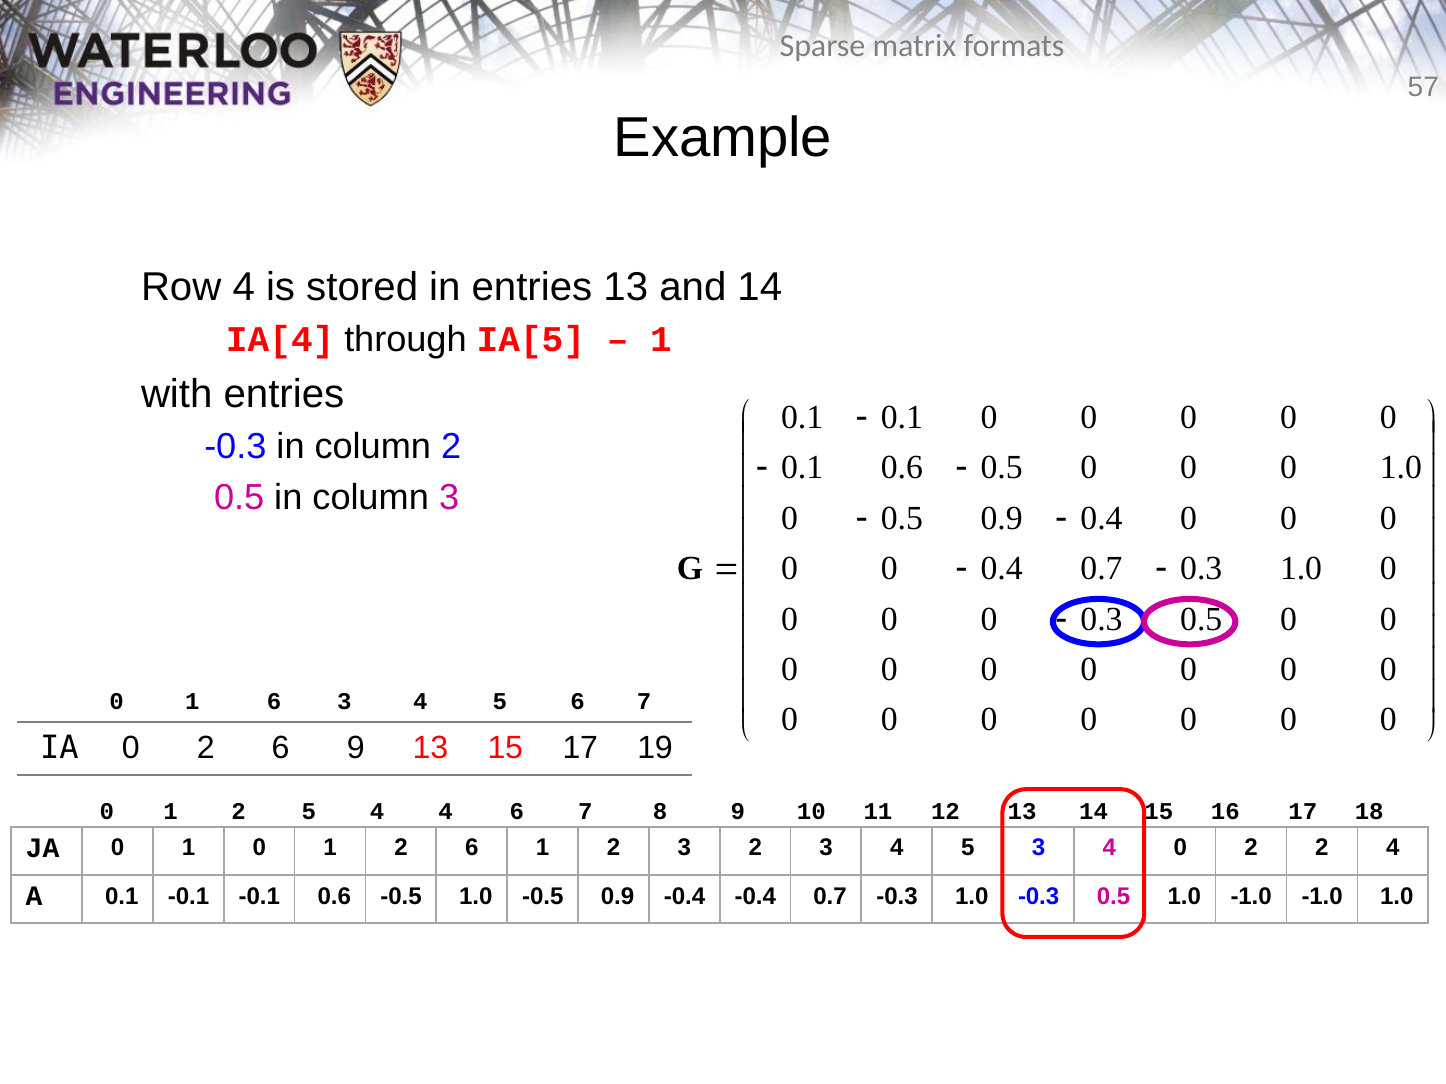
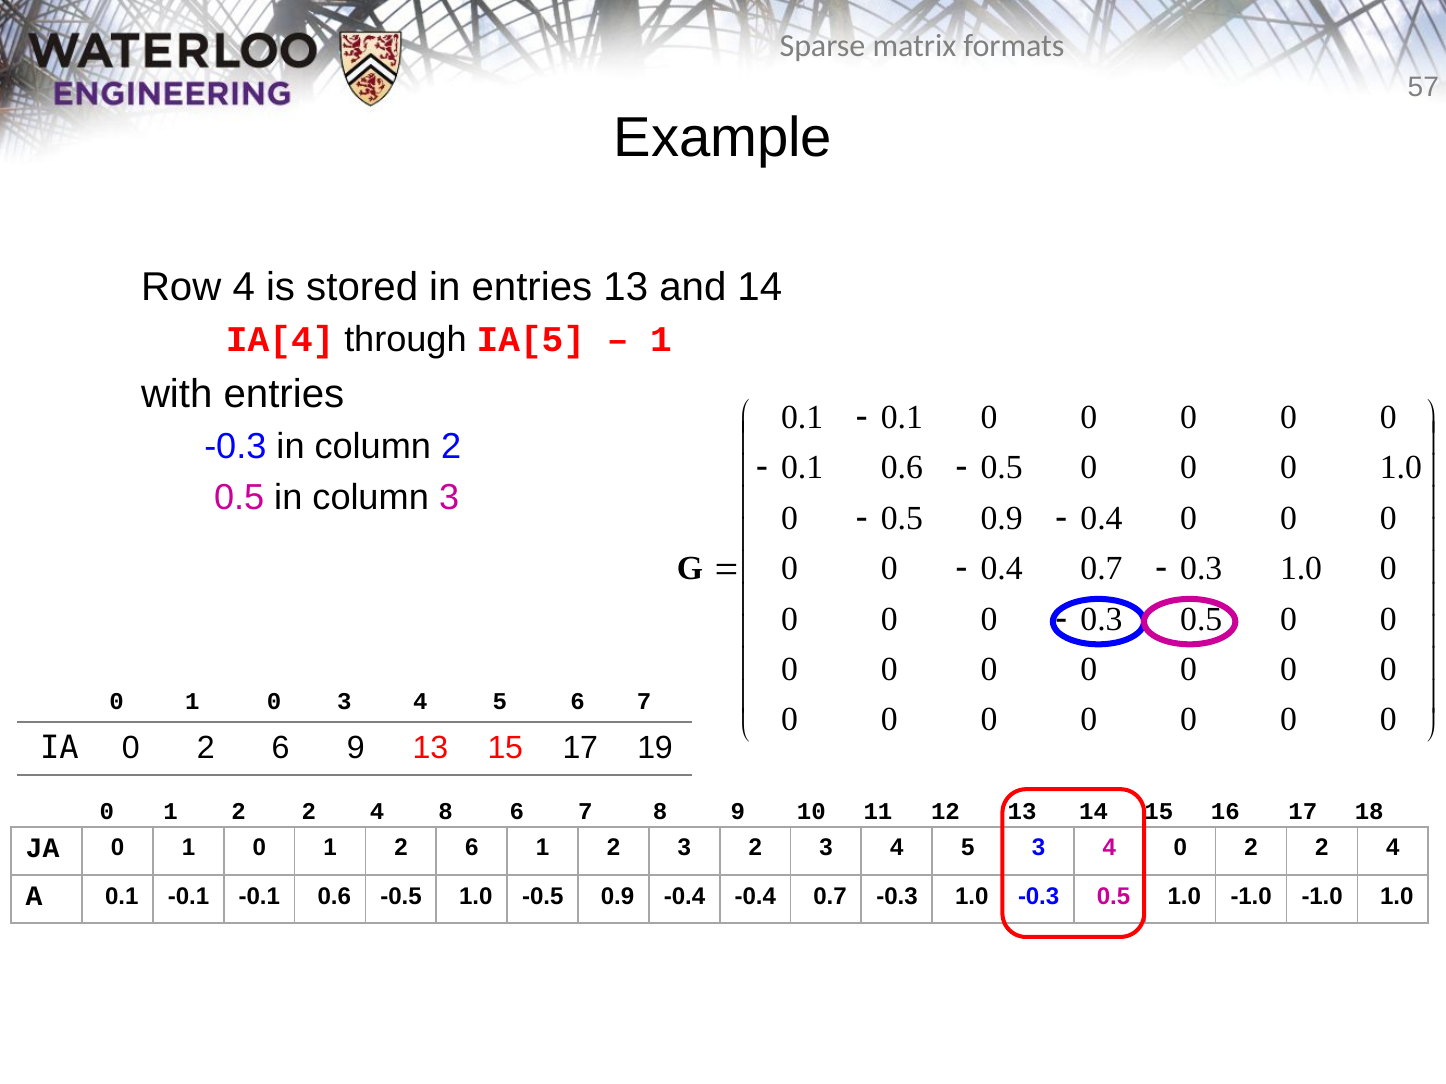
6 at (274, 702): 6 -> 0
1 2 5: 5 -> 2
4 4: 4 -> 8
